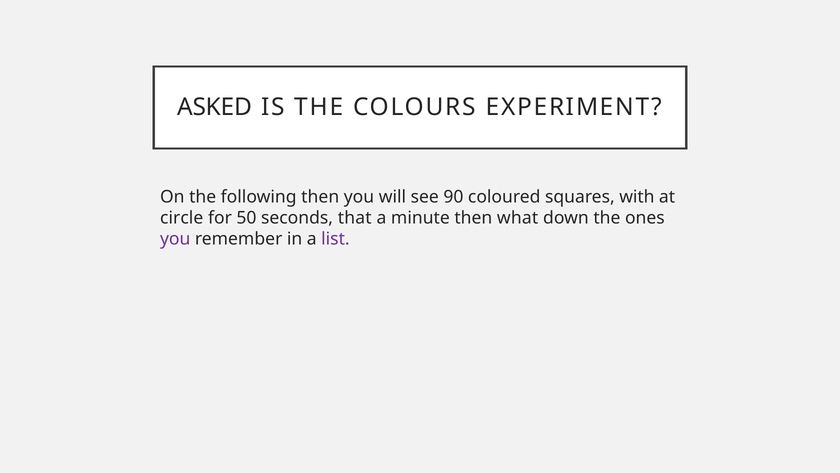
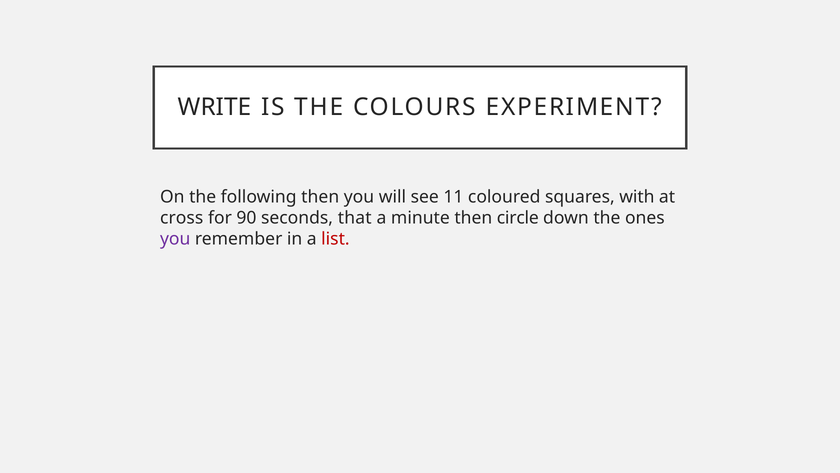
ASKED: ASKED -> WRITE
90: 90 -> 11
circle: circle -> cross
50: 50 -> 90
what: what -> circle
list colour: purple -> red
